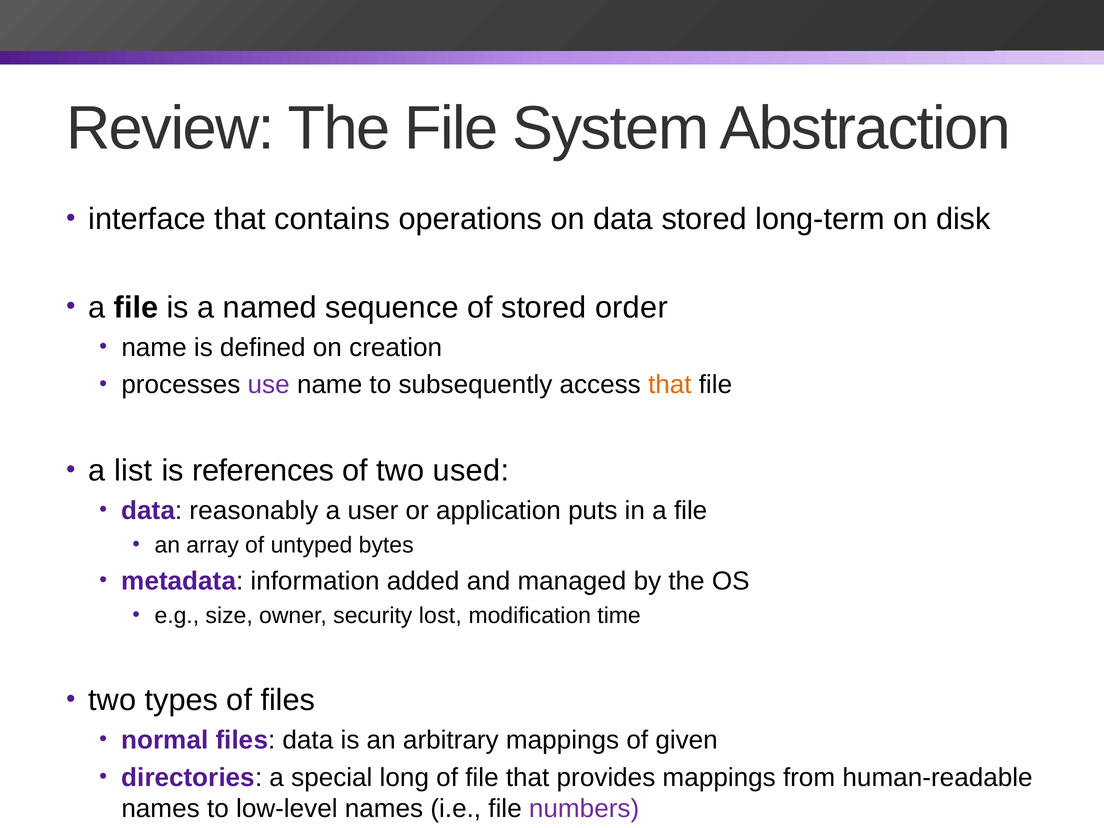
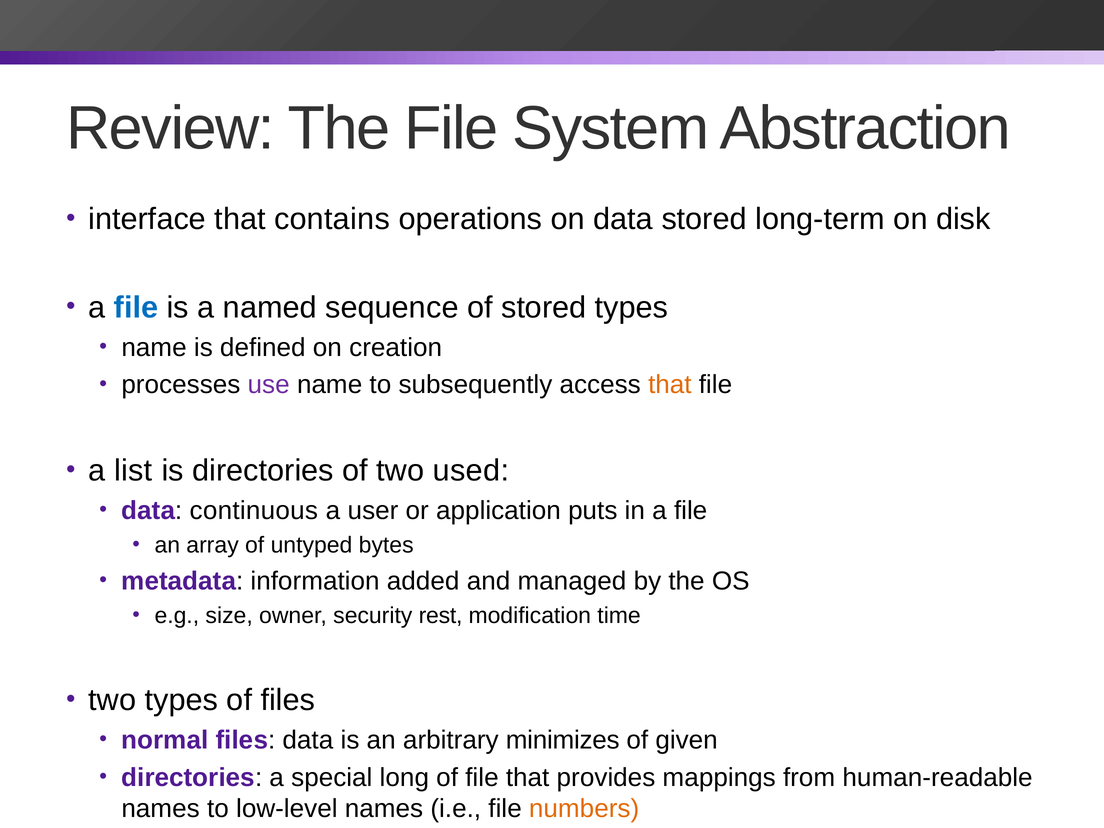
file at (136, 308) colour: black -> blue
stored order: order -> types
is references: references -> directories
reasonably: reasonably -> continuous
lost: lost -> rest
arbitrary mappings: mappings -> minimizes
numbers colour: purple -> orange
